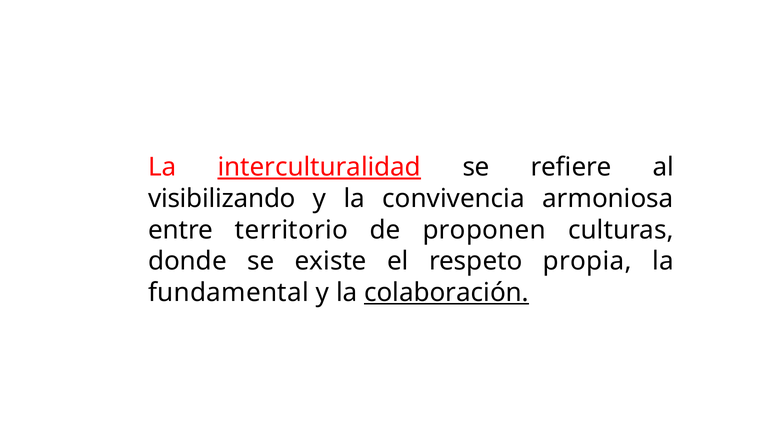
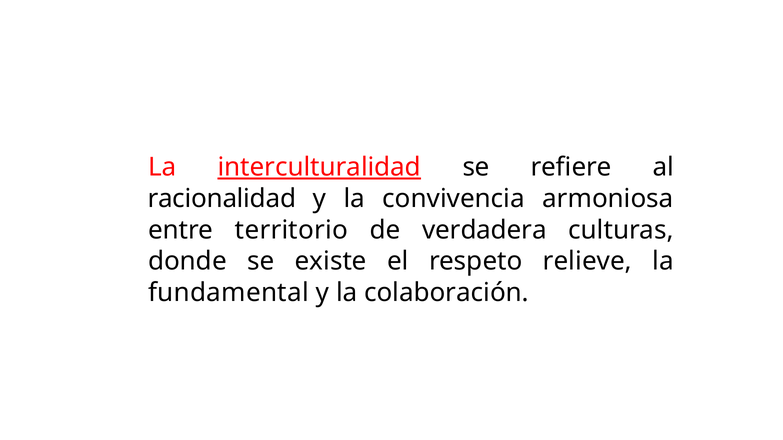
visibilizando: visibilizando -> racionalidad
proponen: proponen -> verdadera
propia: propia -> relieve
colaboración underline: present -> none
